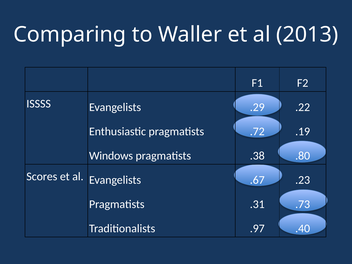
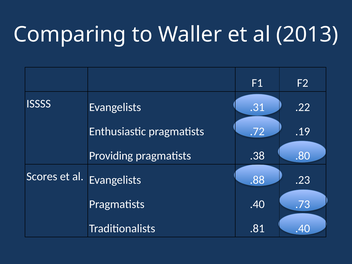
.29: .29 -> .31
Windows: Windows -> Providing
.67: .67 -> .88
Pragmatists .31: .31 -> .40
.97: .97 -> .81
